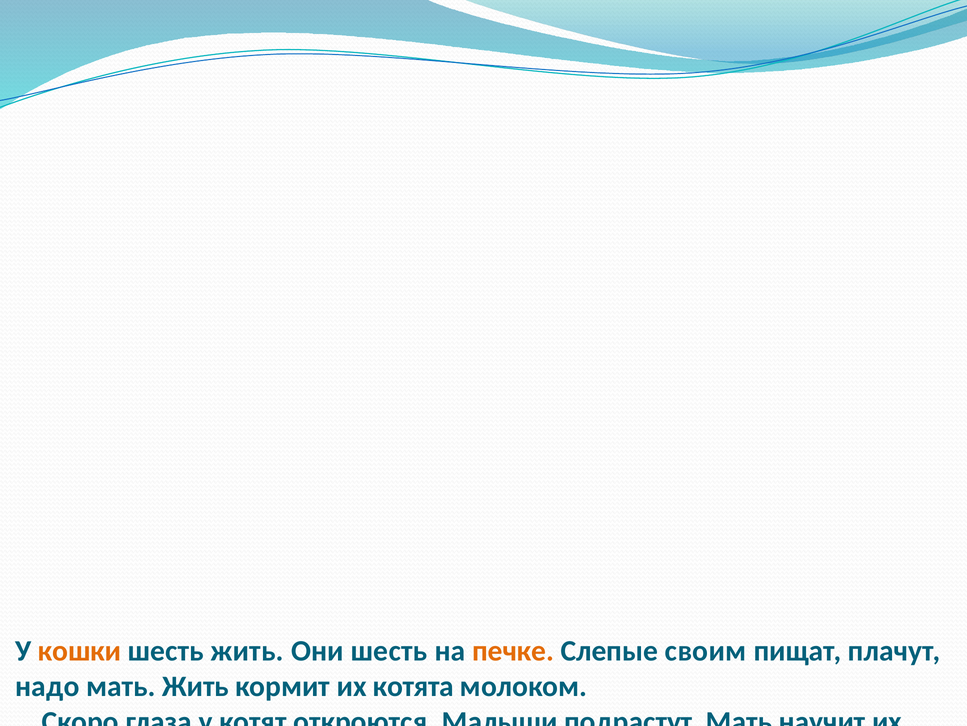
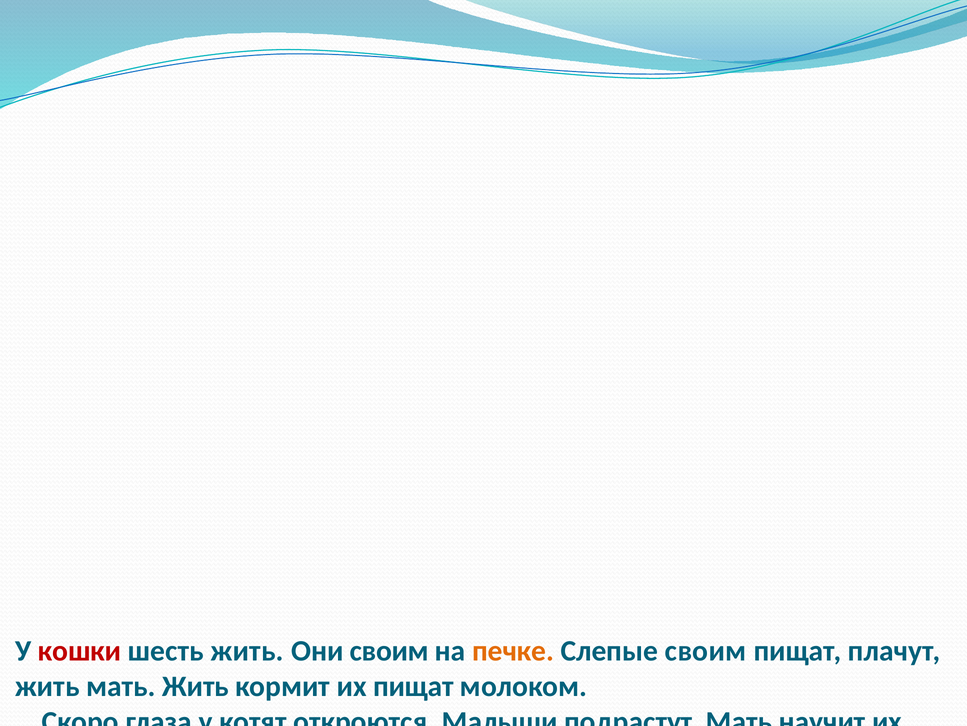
кошки colour: orange -> red
Они шесть: шесть -> своим
надо at (47, 686): надо -> жить
их котята: котята -> пищат
